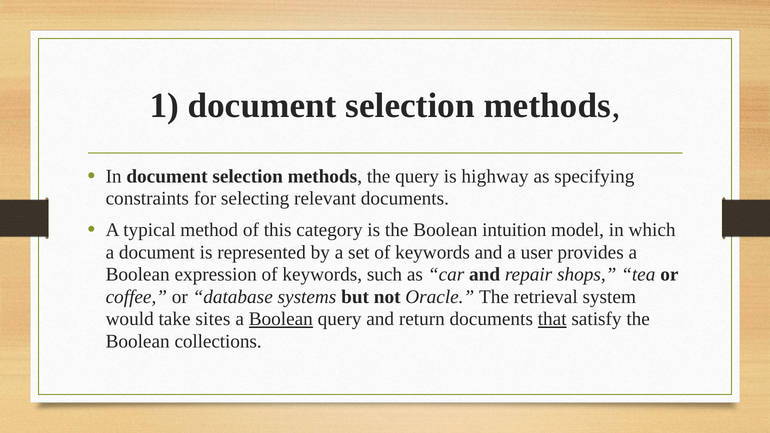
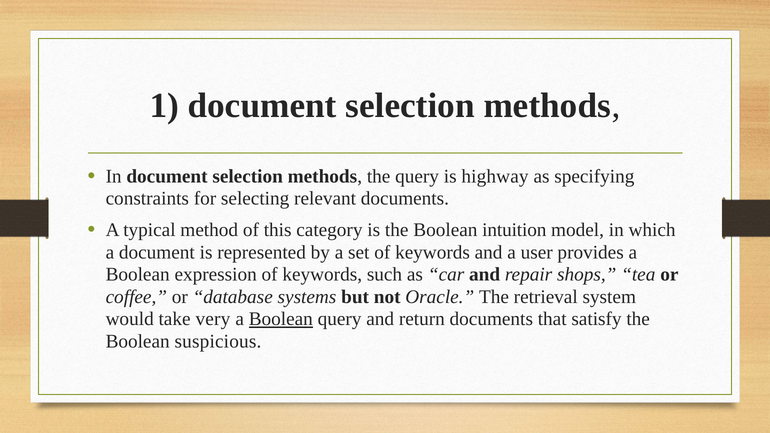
sites: sites -> very
that underline: present -> none
collections: collections -> suspicious
